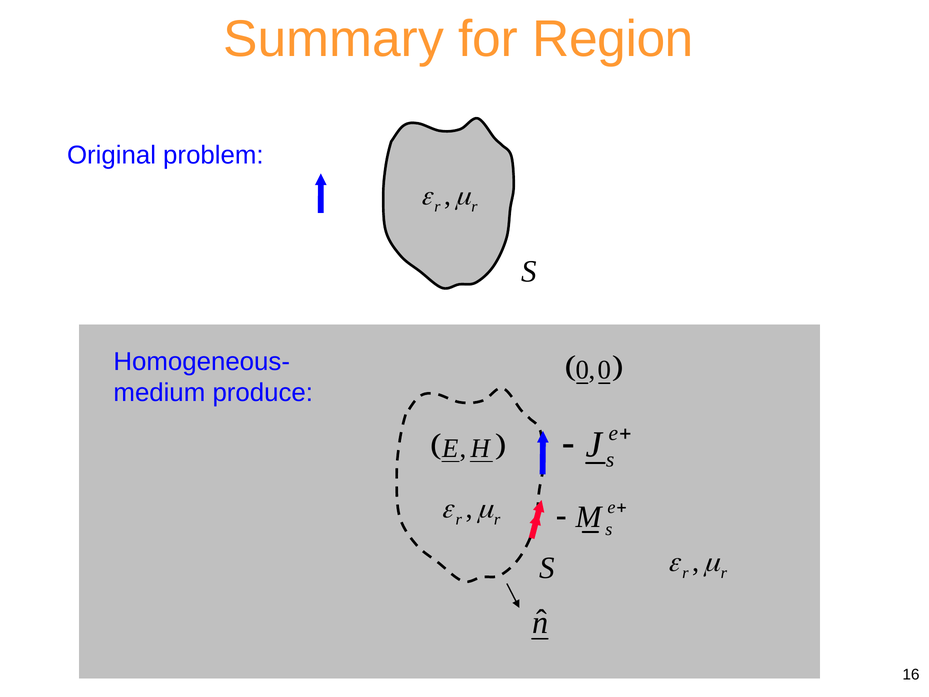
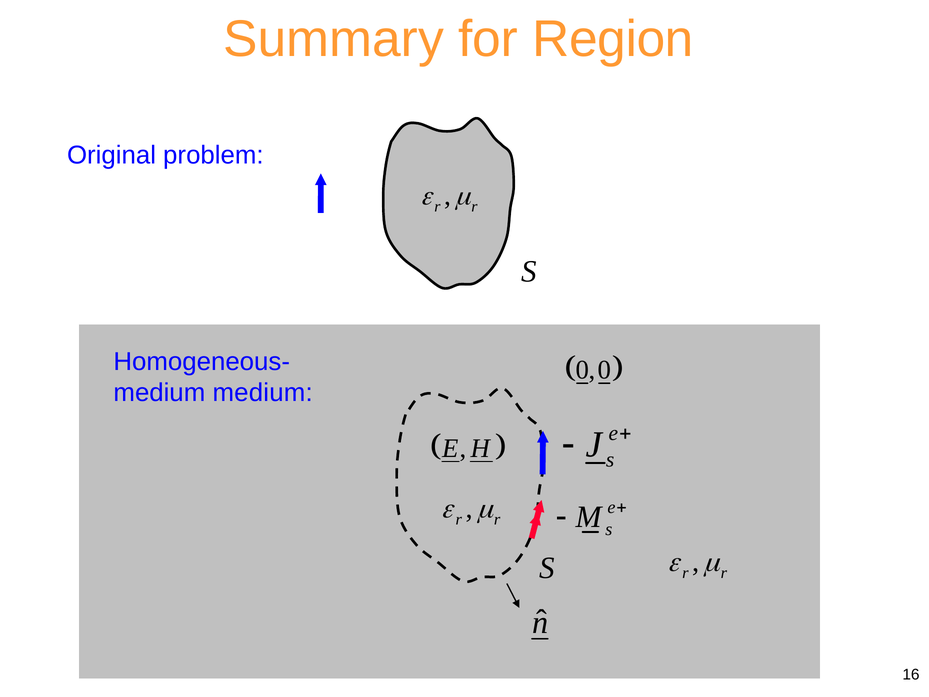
produce at (263, 393): produce -> medium
